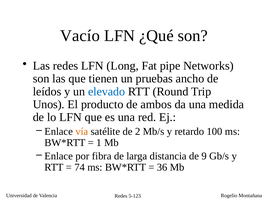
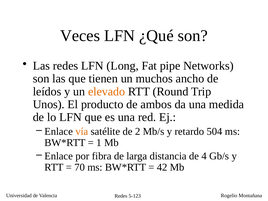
Vacío: Vacío -> Veces
pruebas: pruebas -> muchos
elevado colour: blue -> orange
100: 100 -> 504
9: 9 -> 4
74: 74 -> 70
36: 36 -> 42
